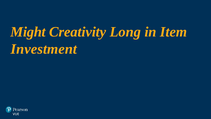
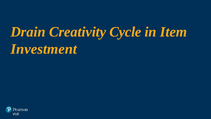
Might: Might -> Drain
Long: Long -> Cycle
